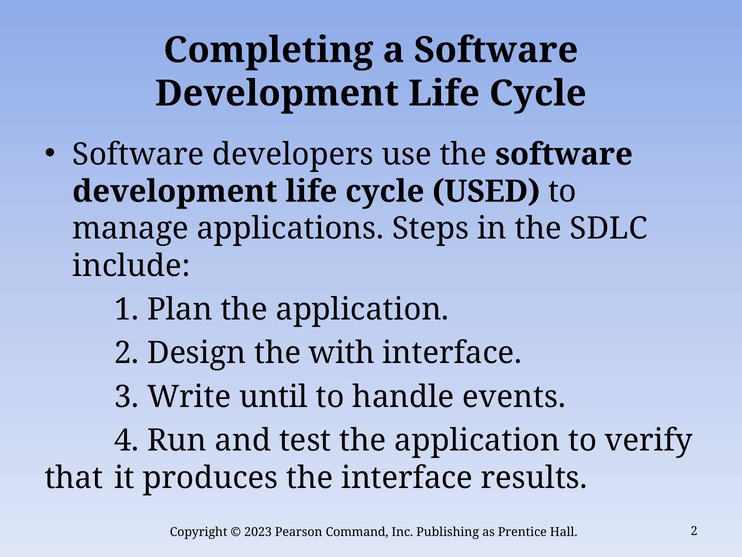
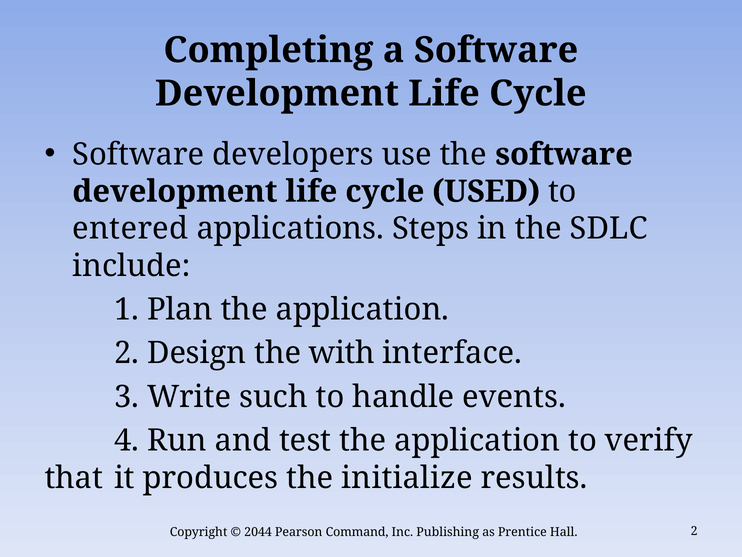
manage: manage -> entered
until: until -> such
the interface: interface -> initialize
2023: 2023 -> 2044
